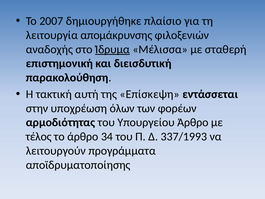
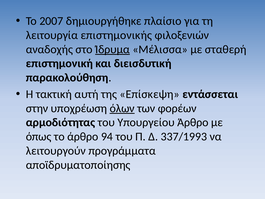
απομάκρυνσης: απομάκρυνσης -> επιστημονικής
όλων underline: none -> present
τέλος: τέλος -> όπως
34: 34 -> 94
